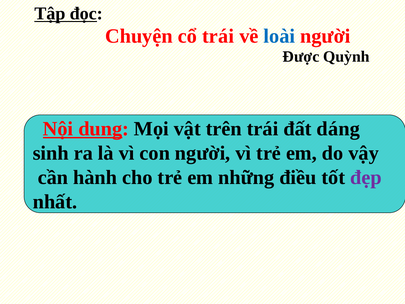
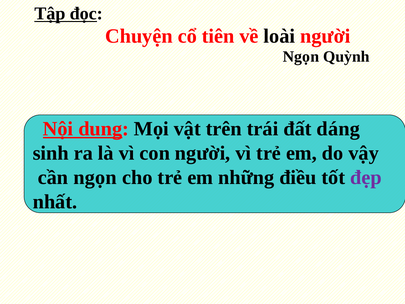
cổ trái: trái -> tiên
loài colour: blue -> black
Được at (301, 56): Được -> Ngọn
cần hành: hành -> ngọn
